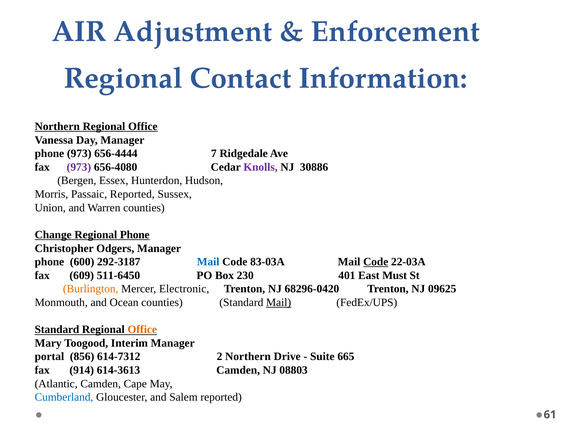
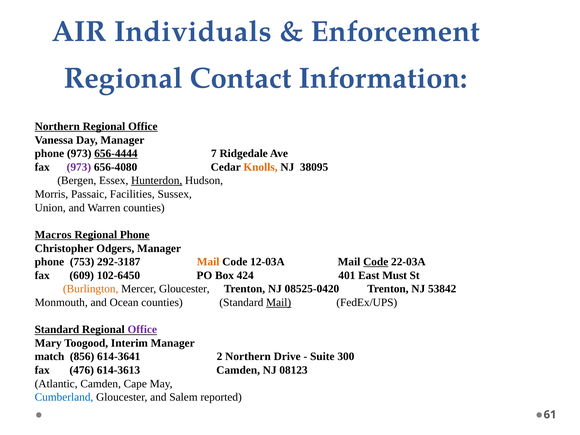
Adjustment: Adjustment -> Individuals
656-4444 underline: none -> present
Knolls colour: purple -> orange
30886: 30886 -> 38095
Hunterdon underline: none -> present
Passaic Reported: Reported -> Facilities
Change: Change -> Macros
600: 600 -> 753
Mail at (208, 262) colour: blue -> orange
83-03A: 83-03A -> 12-03A
511-6450: 511-6450 -> 102-6450
230: 230 -> 424
Mercer Electronic: Electronic -> Gloucester
68296-0420: 68296-0420 -> 08525-0420
09625: 09625 -> 53842
Office at (142, 330) colour: orange -> purple
portal: portal -> match
614-7312: 614-7312 -> 614-3641
665: 665 -> 300
914: 914 -> 476
08803: 08803 -> 08123
